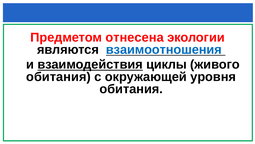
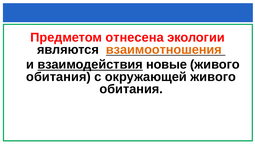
взаимоотношения colour: blue -> orange
циклы: циклы -> новые
окружающей уровня: уровня -> живого
